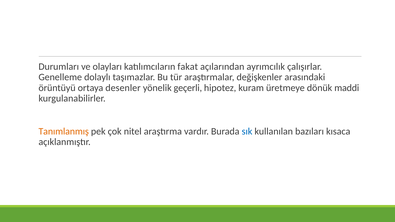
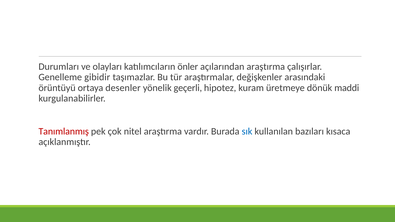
fakat: fakat -> önler
açılarından ayrımcılık: ayrımcılık -> araştırma
dolaylı: dolaylı -> gibidir
Tanımlanmış colour: orange -> red
